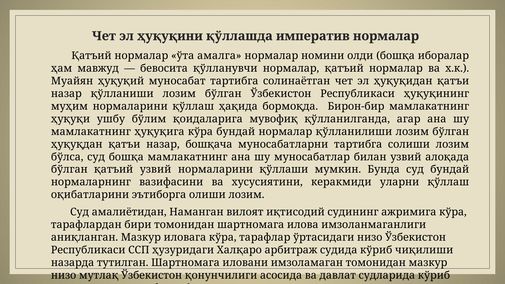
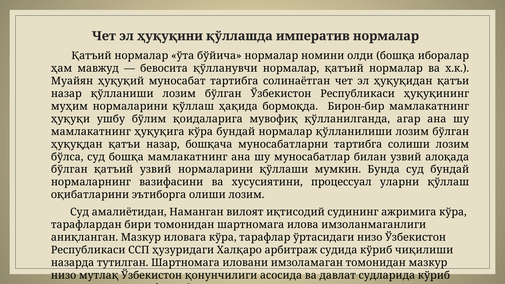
амалга: амалга -> бўйича
керакмиди: керакмиди -> процессуал
